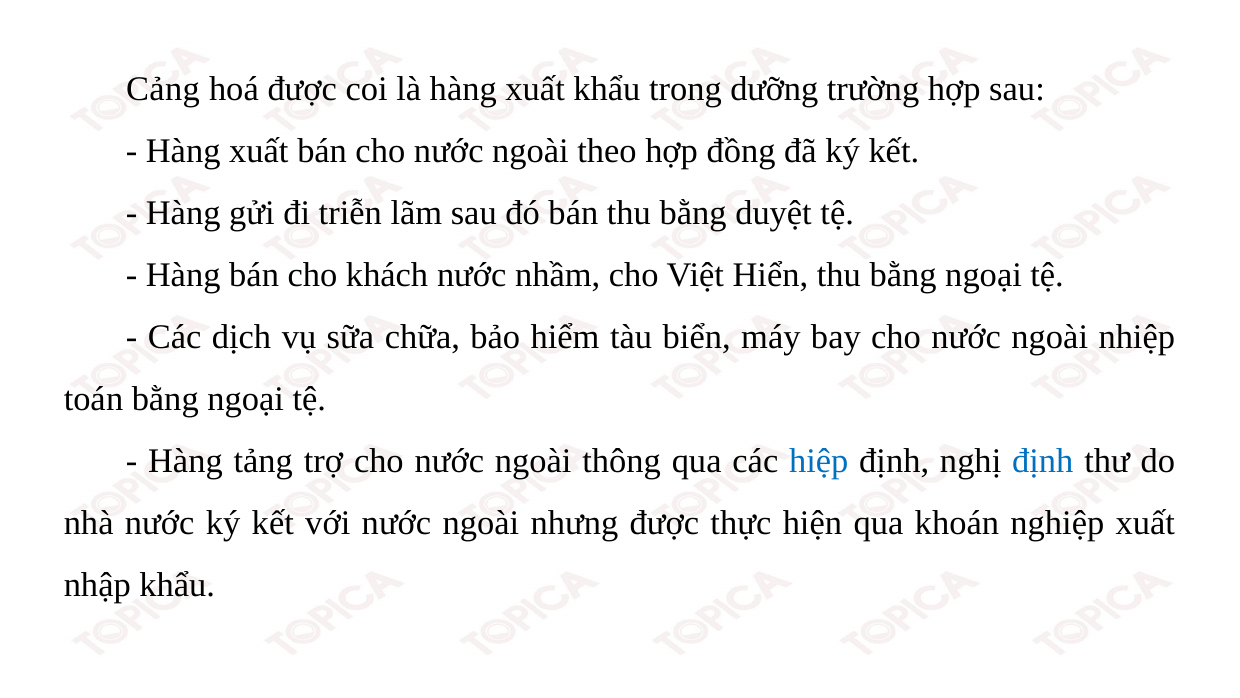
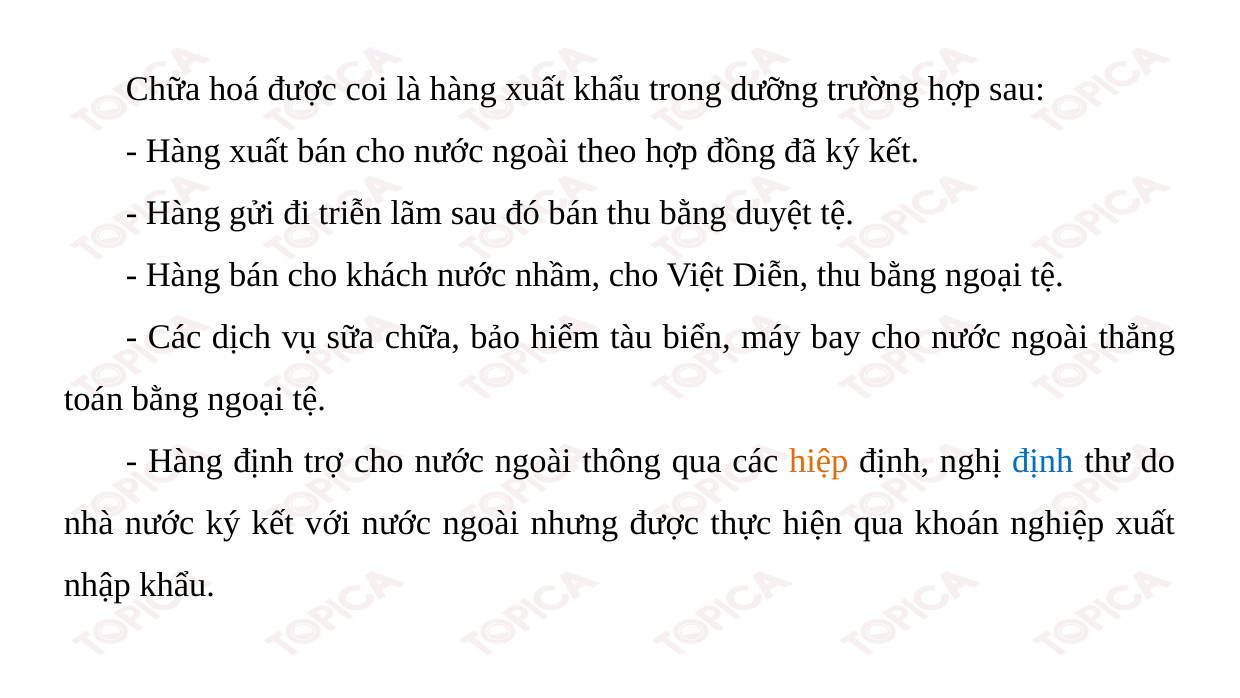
Cảng at (163, 89): Cảng -> Chữa
Hiển: Hiển -> Diễn
nhiệp: nhiệp -> thẳng
Hàng tảng: tảng -> định
hiệp colour: blue -> orange
